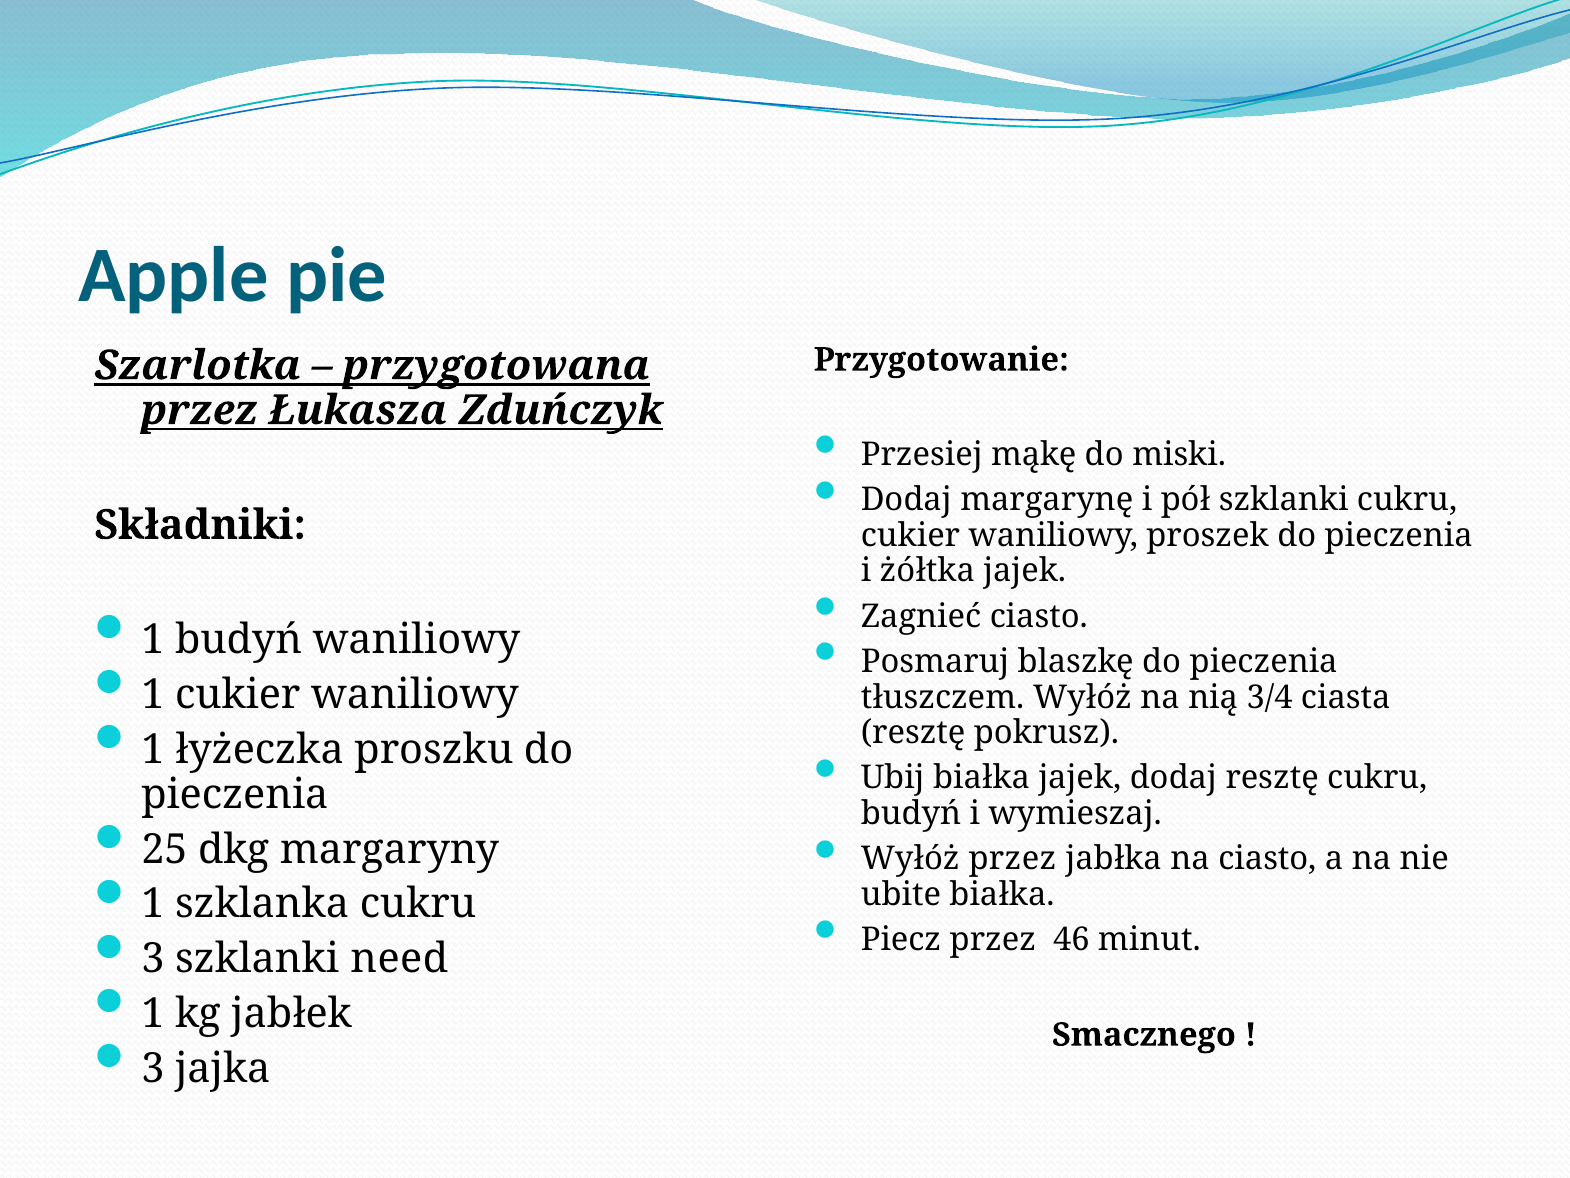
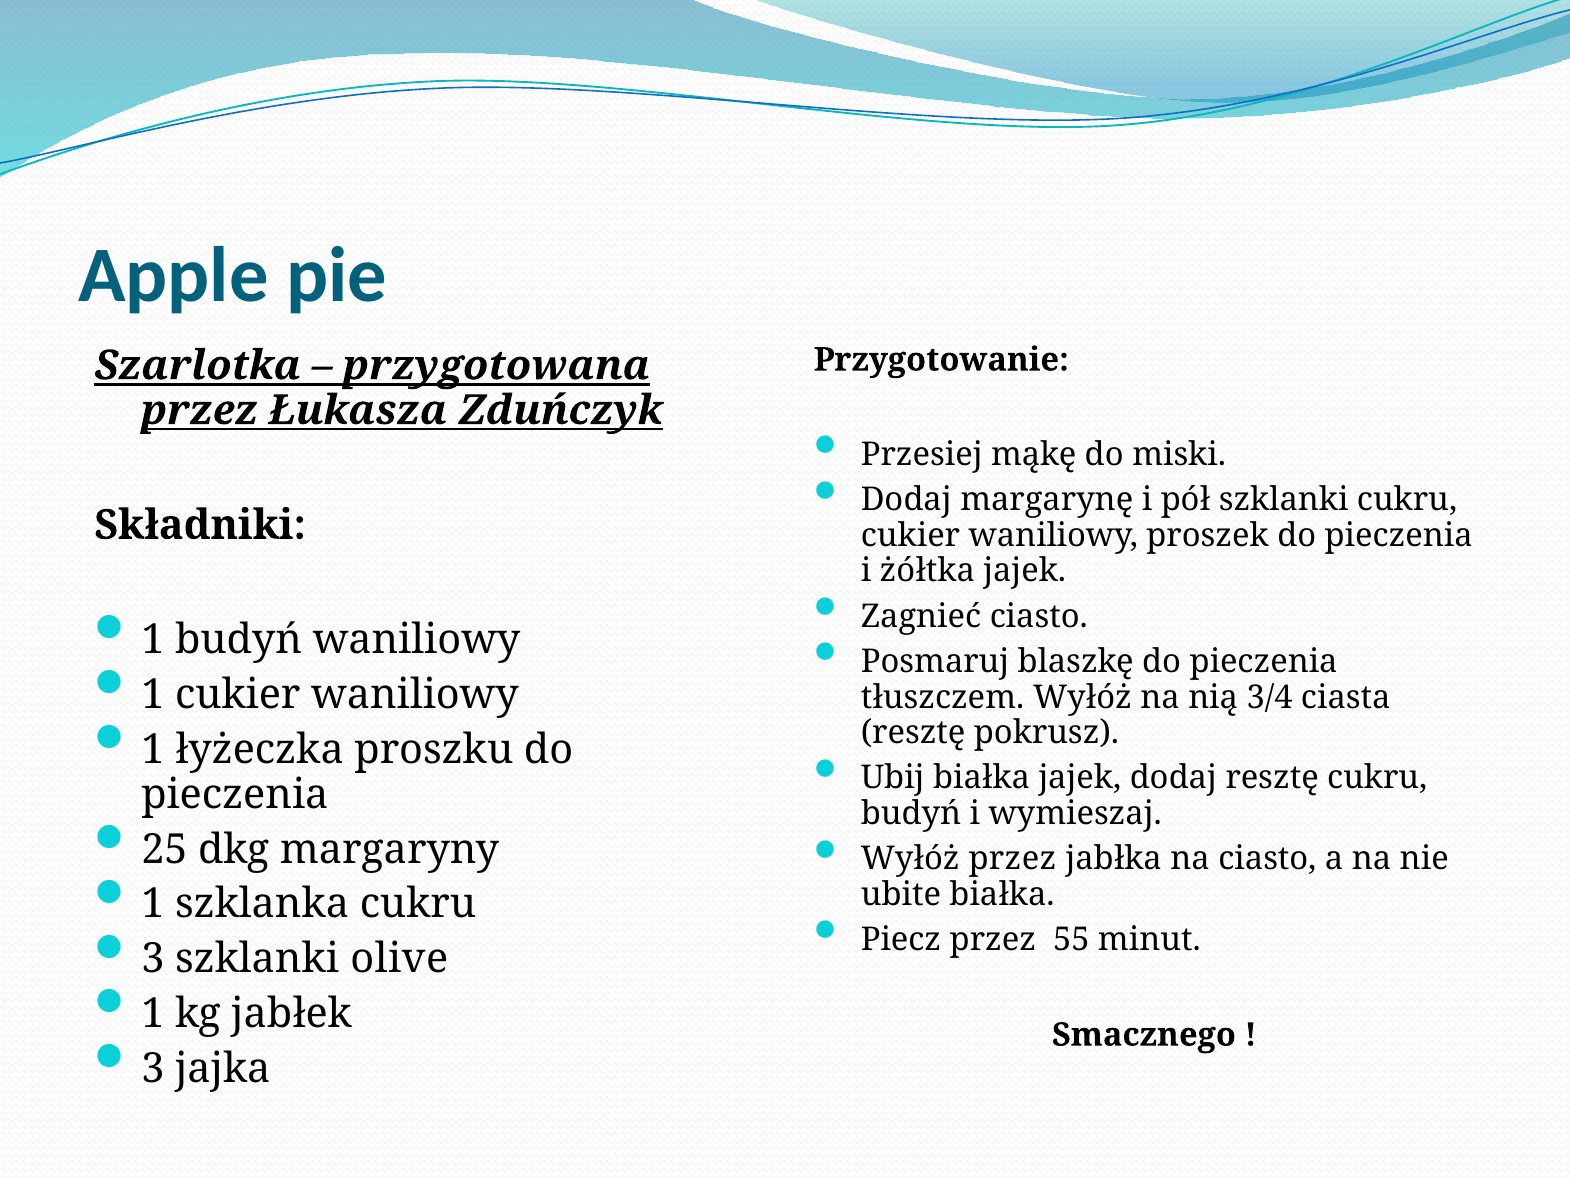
46: 46 -> 55
need: need -> olive
